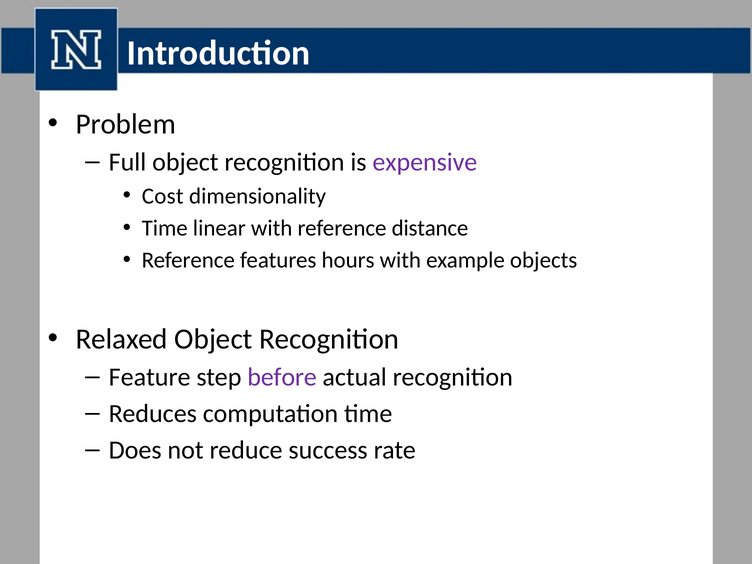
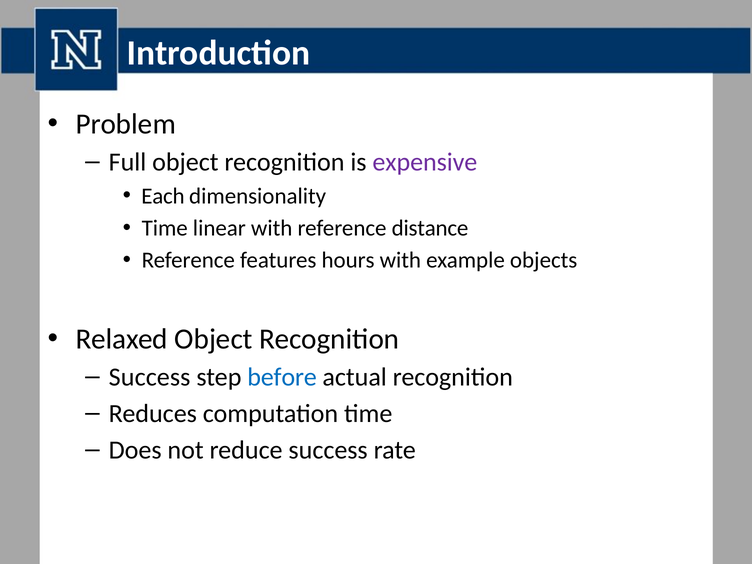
Cost: Cost -> Each
Feature at (150, 377): Feature -> Success
before colour: purple -> blue
